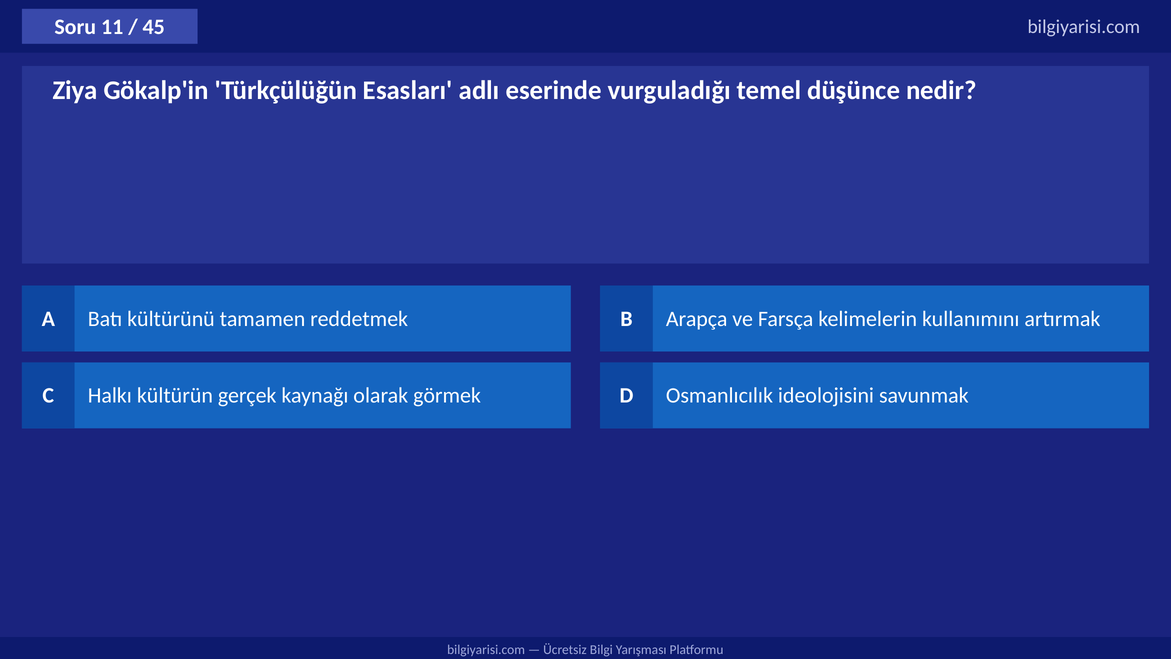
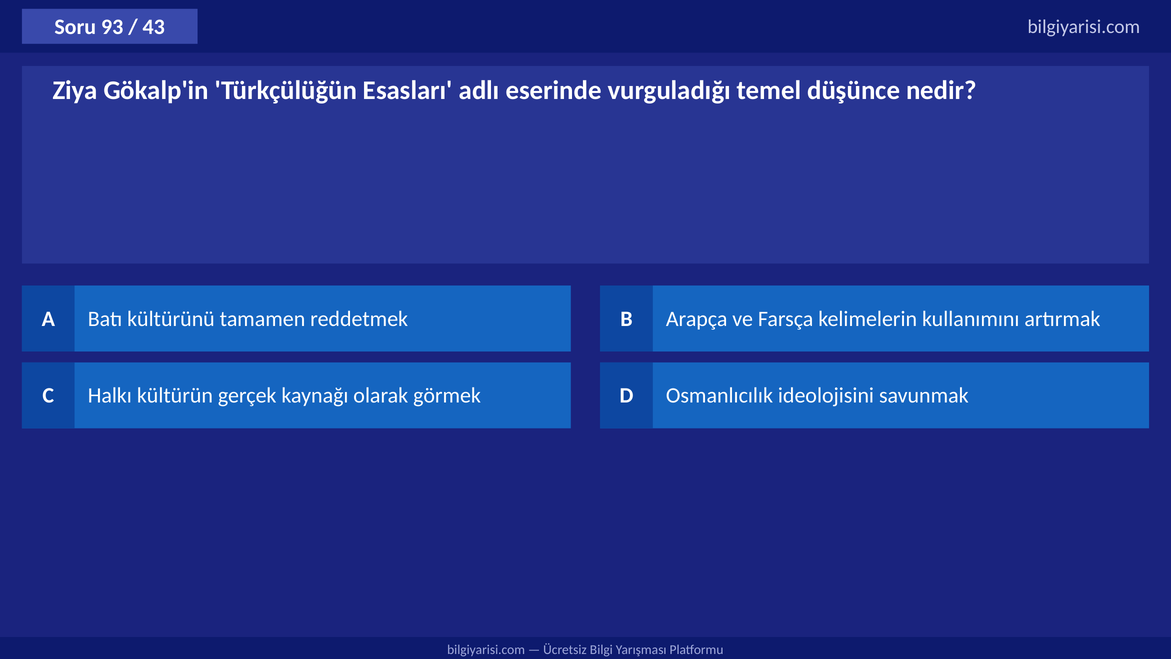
11: 11 -> 93
45: 45 -> 43
